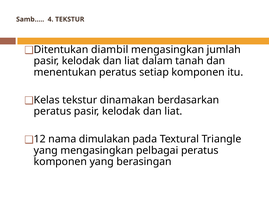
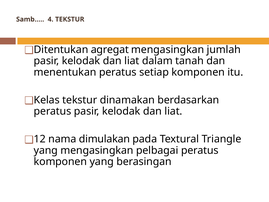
diambil: diambil -> agregat
